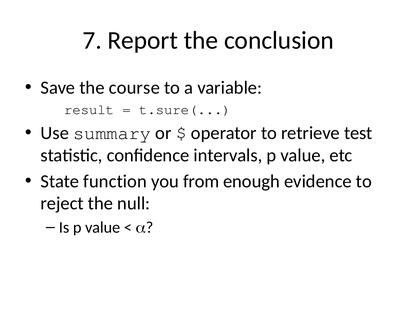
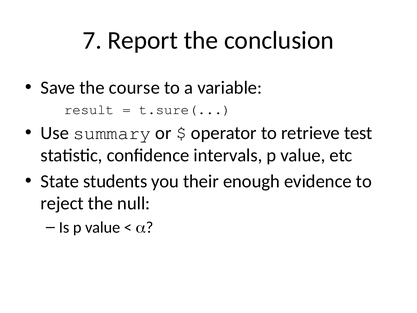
function: function -> students
from: from -> their
